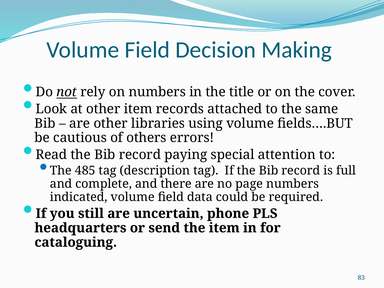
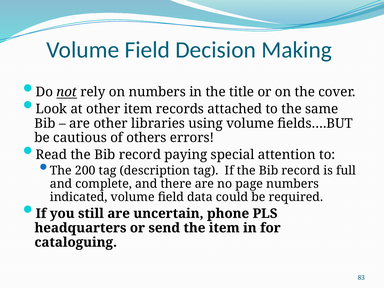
485: 485 -> 200
